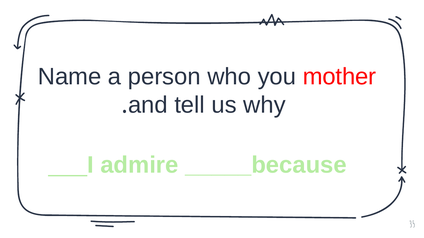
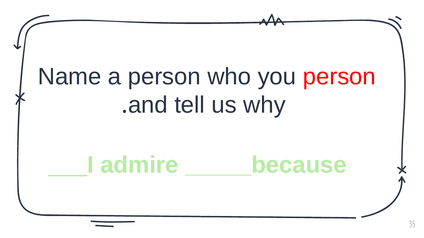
you mother: mother -> person
